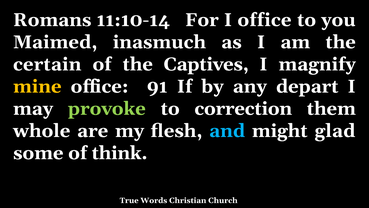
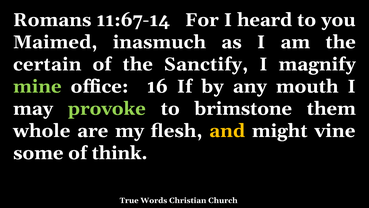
11:10-14: 11:10-14 -> 11:67-14
I office: office -> heard
Captives: Captives -> Sanctify
mine colour: yellow -> light green
91: 91 -> 16
depart: depart -> mouth
correction: correction -> brimstone
and colour: light blue -> yellow
glad: glad -> vine
